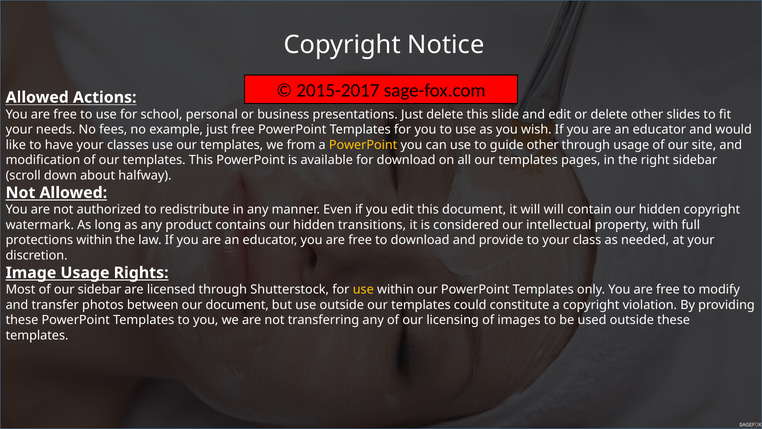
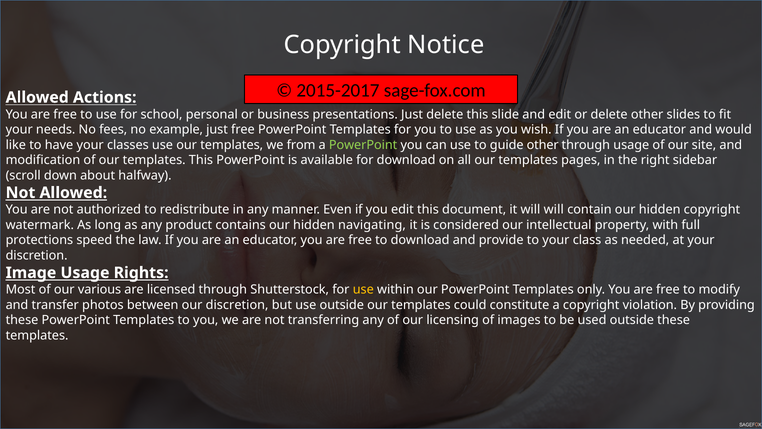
PowerPoint at (363, 145) colour: yellow -> light green
transitions: transitions -> navigating
protections within: within -> speed
our sidebar: sidebar -> various
our document: document -> discretion
